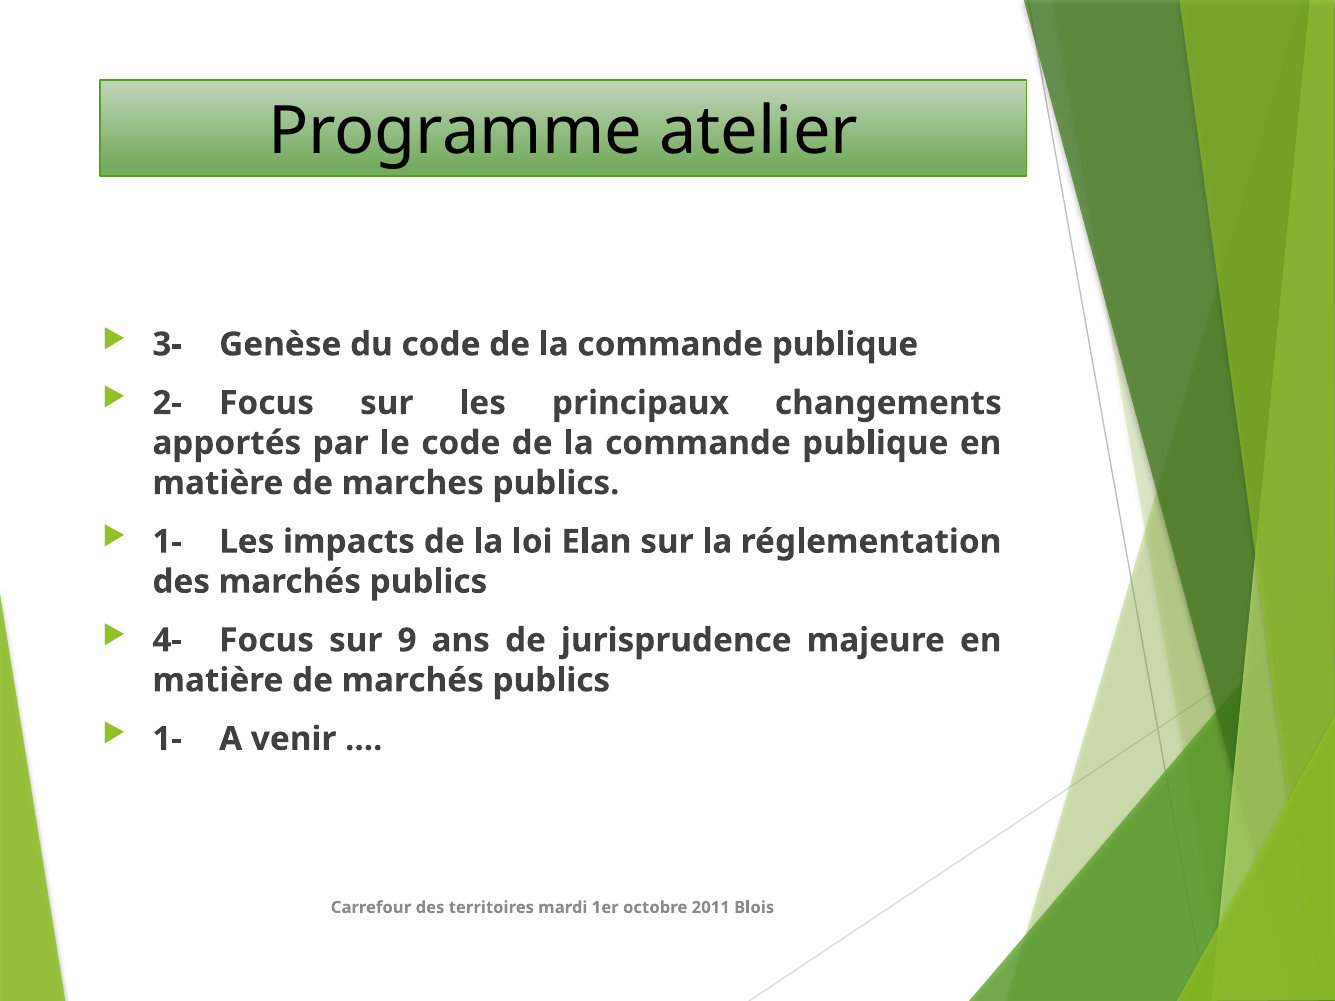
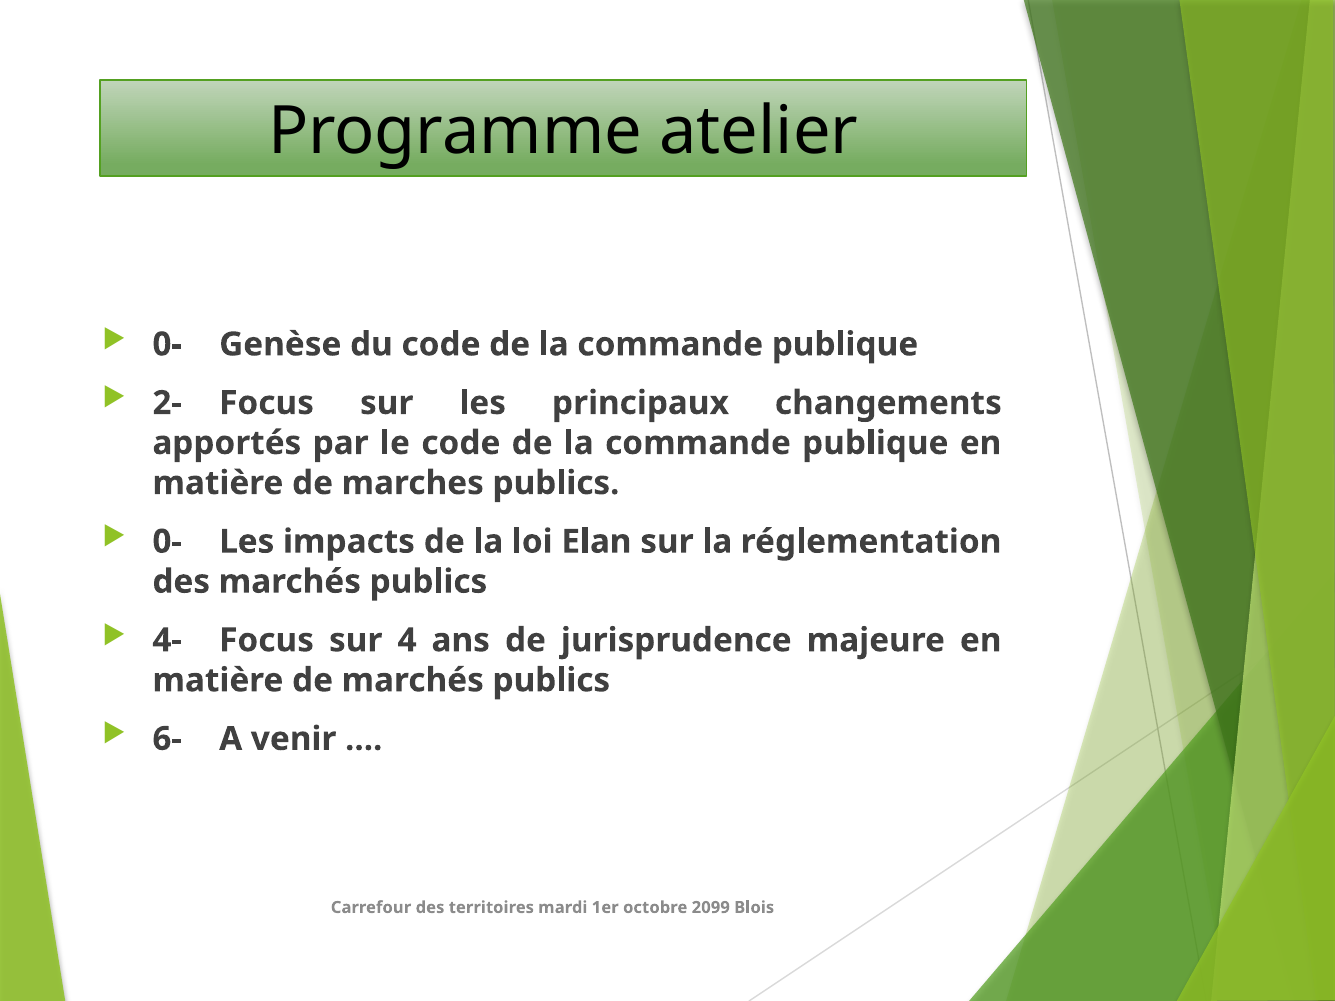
3- at (167, 344): 3- -> 0-
1- at (167, 542): 1- -> 0-
9: 9 -> 4
1- at (167, 739): 1- -> 6-
2011: 2011 -> 2099
